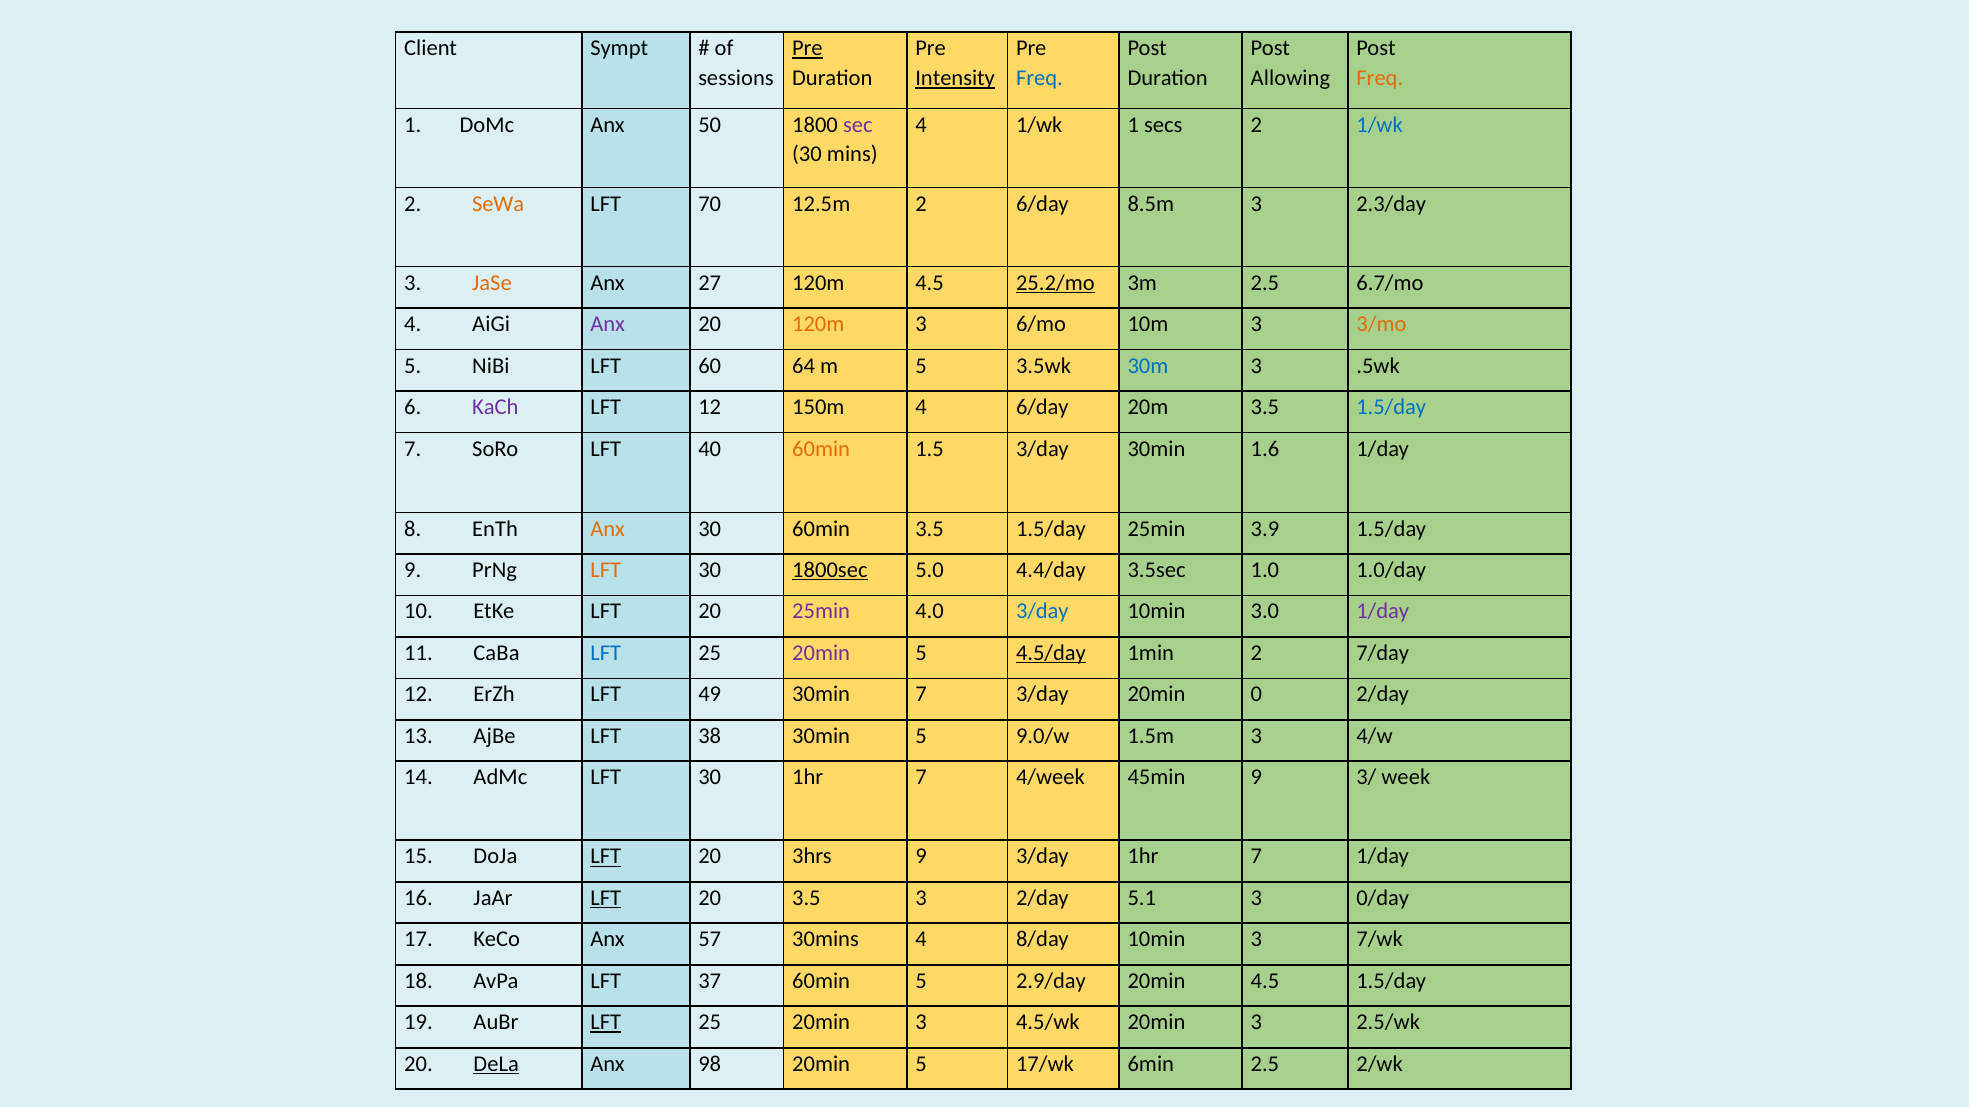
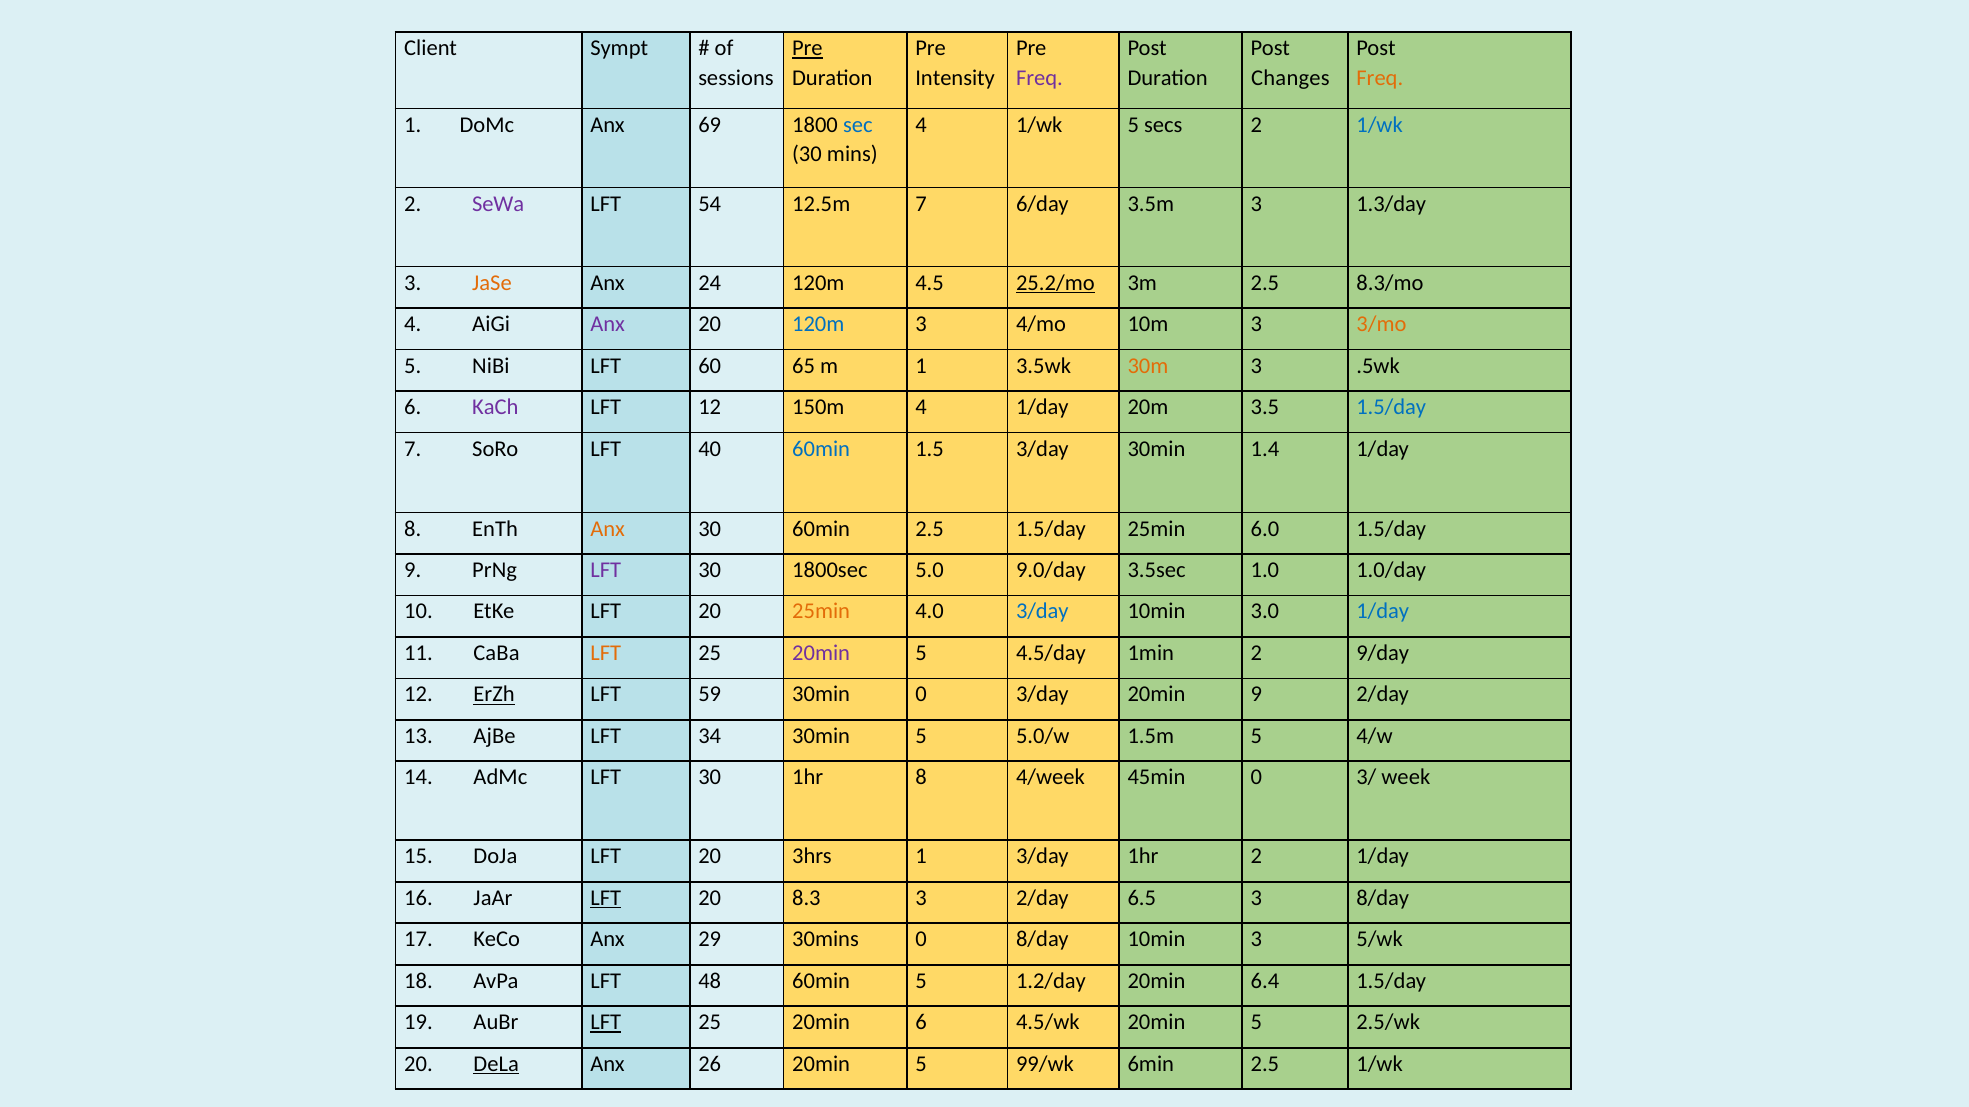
Intensity underline: present -> none
Freq at (1039, 78) colour: blue -> purple
Allowing: Allowing -> Changes
50: 50 -> 69
sec colour: purple -> blue
1/wk 1: 1 -> 5
SeWa colour: orange -> purple
70: 70 -> 54
12.5m 2: 2 -> 7
8.5m: 8.5m -> 3.5m
2.3/day: 2.3/day -> 1.3/day
27: 27 -> 24
6.7/mo: 6.7/mo -> 8.3/mo
120m at (818, 324) colour: orange -> blue
6/mo: 6/mo -> 4/mo
64: 64 -> 65
m 5: 5 -> 1
30m colour: blue -> orange
4 6/day: 6/day -> 1/day
60min at (821, 449) colour: orange -> blue
1.6: 1.6 -> 1.4
60min 3.5: 3.5 -> 2.5
3.9: 3.9 -> 6.0
LFT at (606, 570) colour: orange -> purple
1800sec underline: present -> none
4.4/day: 4.4/day -> 9.0/day
25min at (821, 612) colour: purple -> orange
1/day at (1383, 612) colour: purple -> blue
LFT at (606, 653) colour: blue -> orange
4.5/day underline: present -> none
7/day: 7/day -> 9/day
ErZh underline: none -> present
49: 49 -> 59
30min 7: 7 -> 0
20min 0: 0 -> 9
38: 38 -> 34
9.0/w: 9.0/w -> 5.0/w
1.5m 3: 3 -> 5
30 1hr 7: 7 -> 8
45min 9: 9 -> 0
LFT at (606, 857) underline: present -> none
3hrs 9: 9 -> 1
3/day 1hr 7: 7 -> 2
20 3.5: 3.5 -> 8.3
5.1: 5.1 -> 6.5
3 0/day: 0/day -> 8/day
57: 57 -> 29
30mins 4: 4 -> 0
7/wk: 7/wk -> 5/wk
37: 37 -> 48
2.9/day: 2.9/day -> 1.2/day
20min 4.5: 4.5 -> 6.4
25 20min 3: 3 -> 6
4.5/wk 20min 3: 3 -> 5
98: 98 -> 26
17/wk: 17/wk -> 99/wk
2.5 2/wk: 2/wk -> 1/wk
